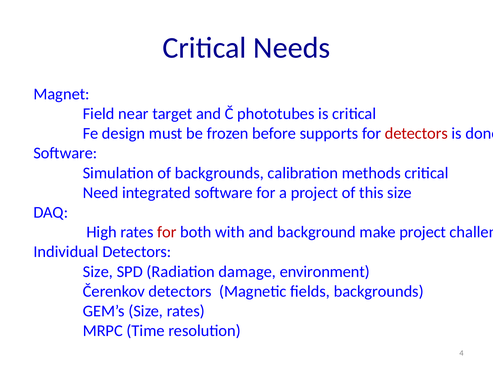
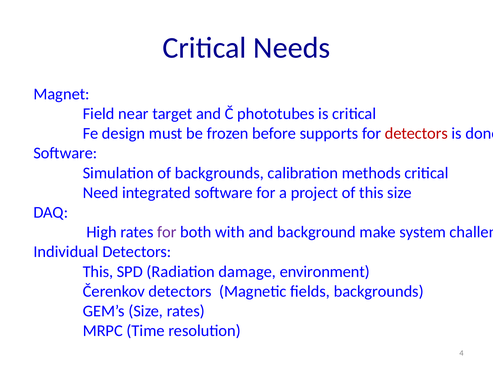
for at (167, 232) colour: red -> purple
make project: project -> system
Size at (98, 271): Size -> This
